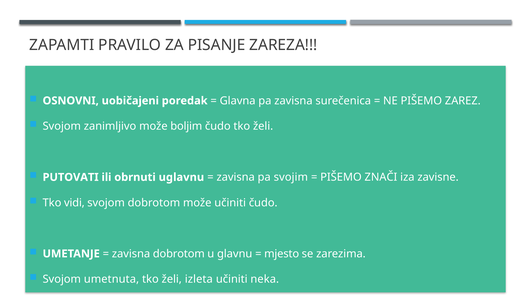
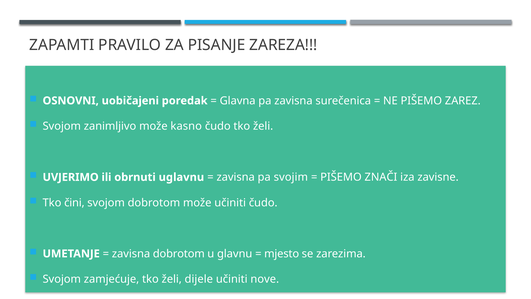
boljim: boljim -> kasno
PUTOVATI: PUTOVATI -> UVJERIMO
vidi: vidi -> čini
umetnuta: umetnuta -> zamjećuje
izleta: izleta -> dijele
neka: neka -> nove
